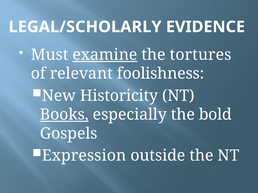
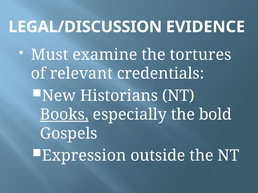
LEGAL/SCHOLARLY: LEGAL/SCHOLARLY -> LEGAL/DISCUSSION
examine underline: present -> none
foolishness: foolishness -> credentials
Historicity: Historicity -> Historians
